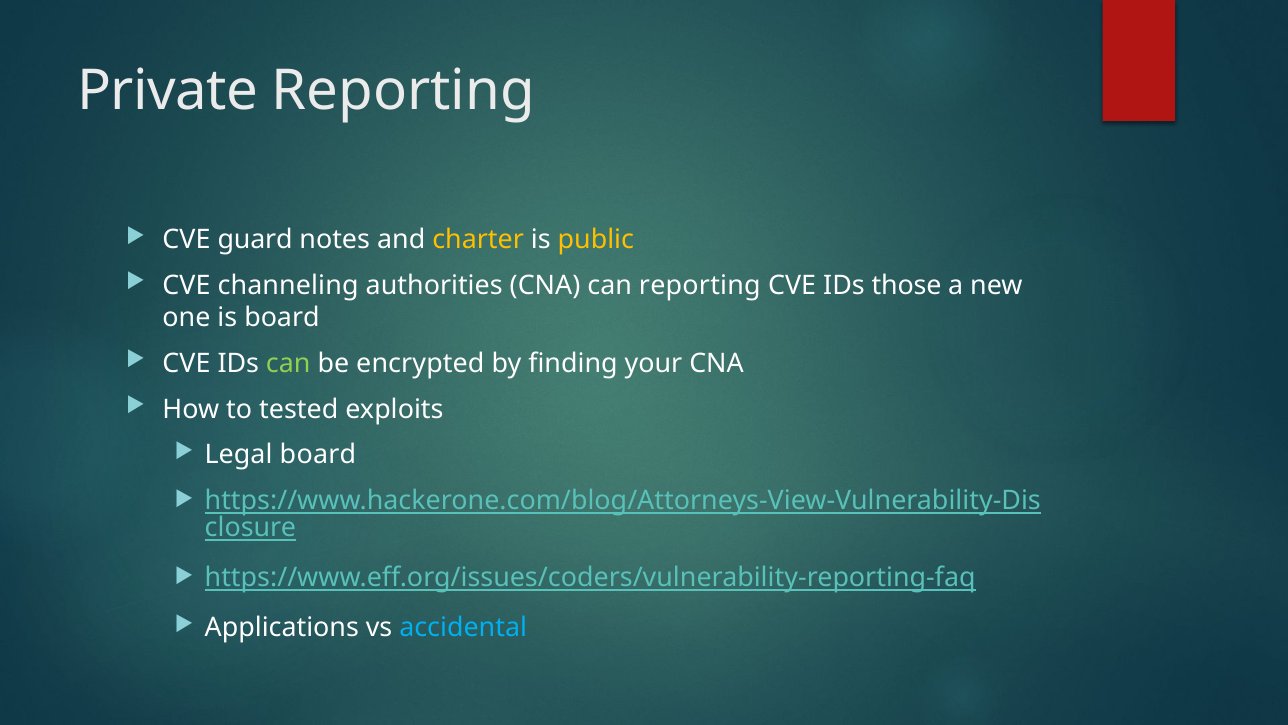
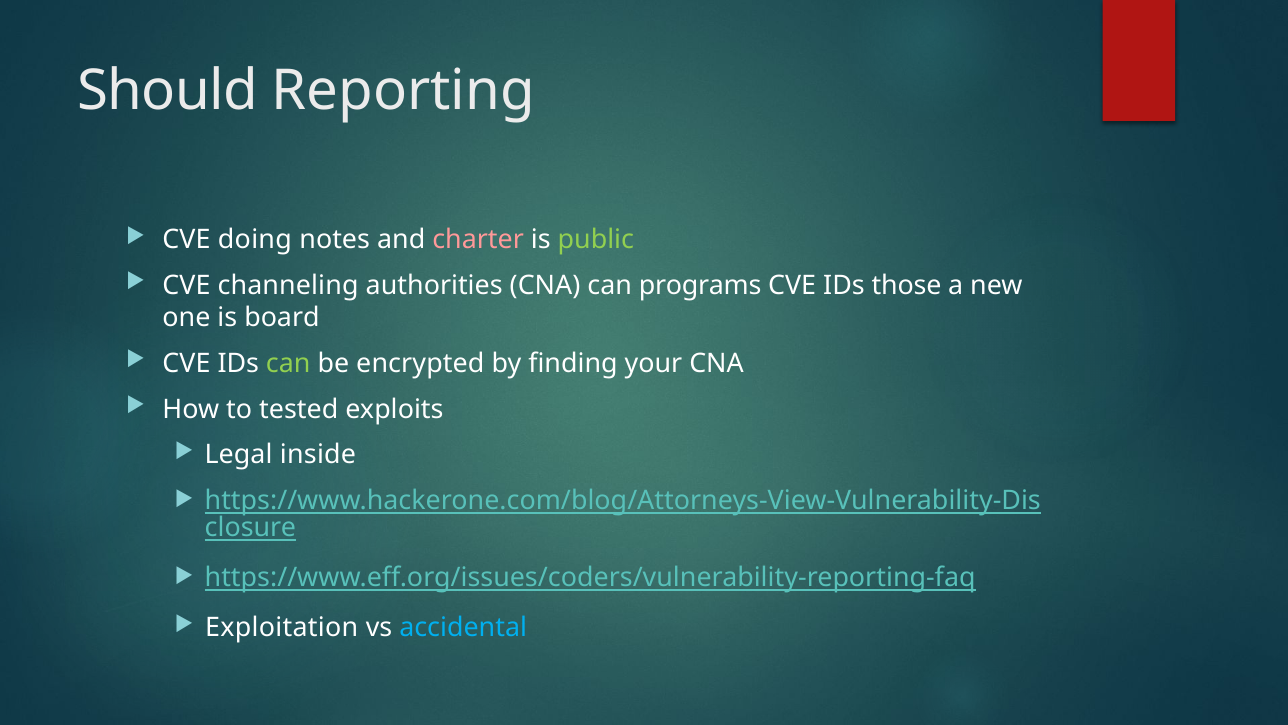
Private: Private -> Should
guard: guard -> doing
charter colour: yellow -> pink
public colour: yellow -> light green
can reporting: reporting -> programs
Legal board: board -> inside
Applications: Applications -> Exploitation
